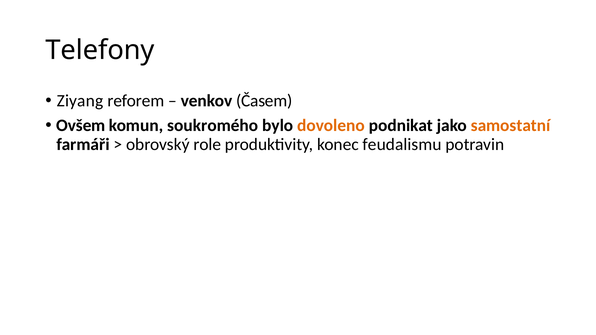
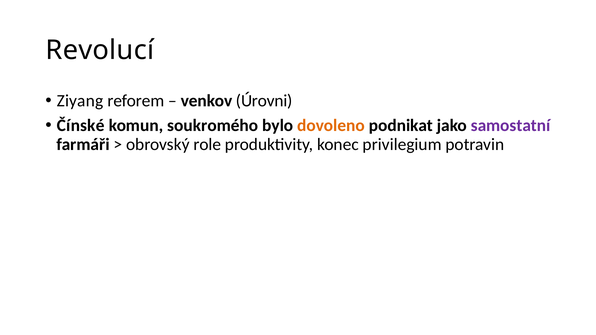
Telefony: Telefony -> Revolucí
Časem: Časem -> Úrovni
Ovšem: Ovšem -> Čínské
samostatní colour: orange -> purple
feudalismu: feudalismu -> privilegium
